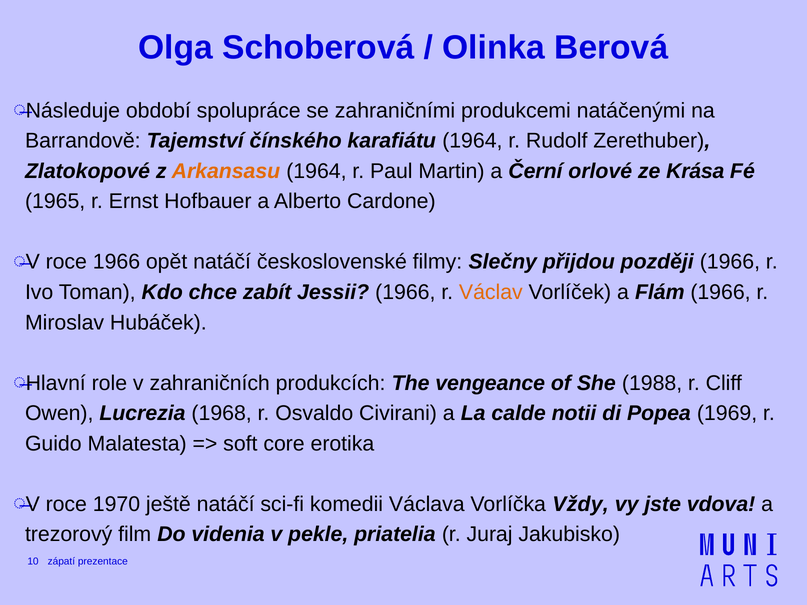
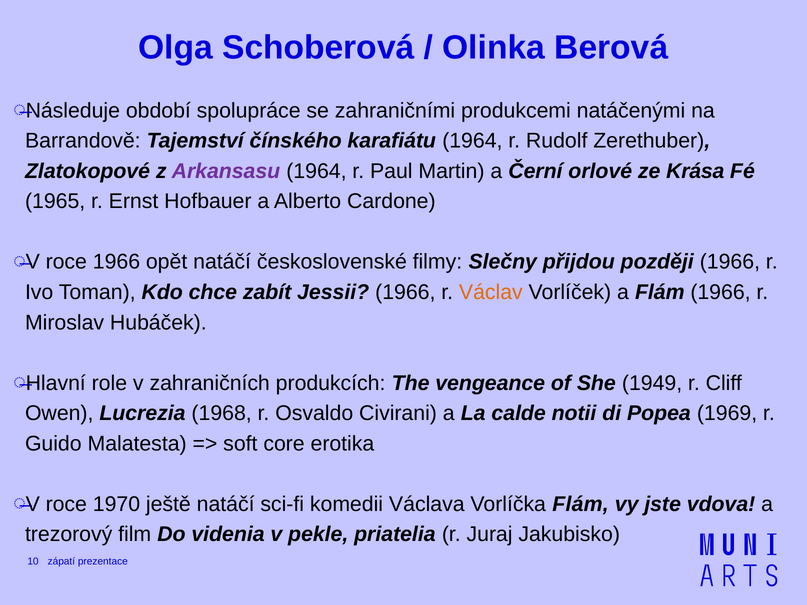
Arkansasu colour: orange -> purple
1988: 1988 -> 1949
Vorlíčka Vždy: Vždy -> Flám
